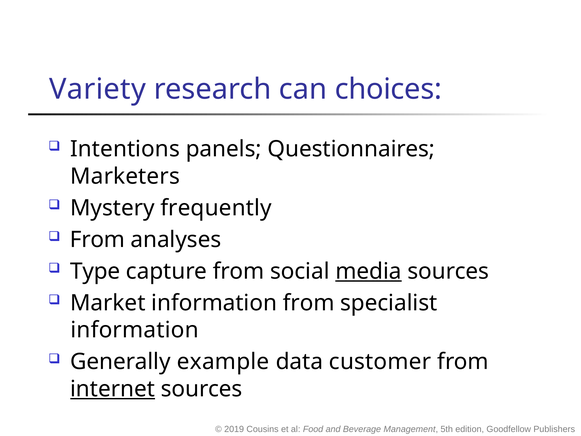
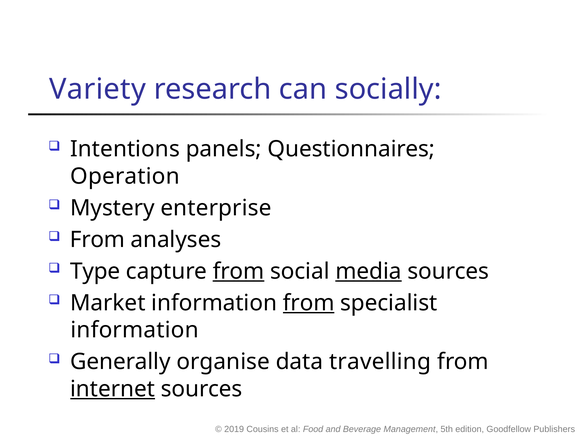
choices: choices -> socially
Marketers: Marketers -> Operation
frequently: frequently -> enterprise
from at (239, 271) underline: none -> present
from at (309, 303) underline: none -> present
example: example -> organise
customer: customer -> travelling
